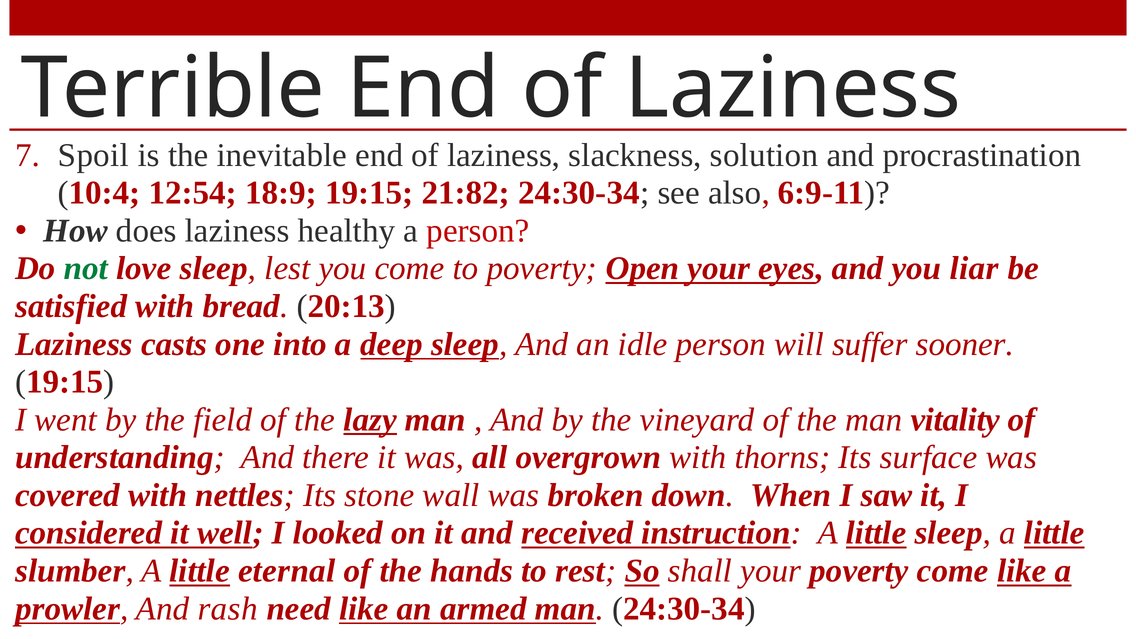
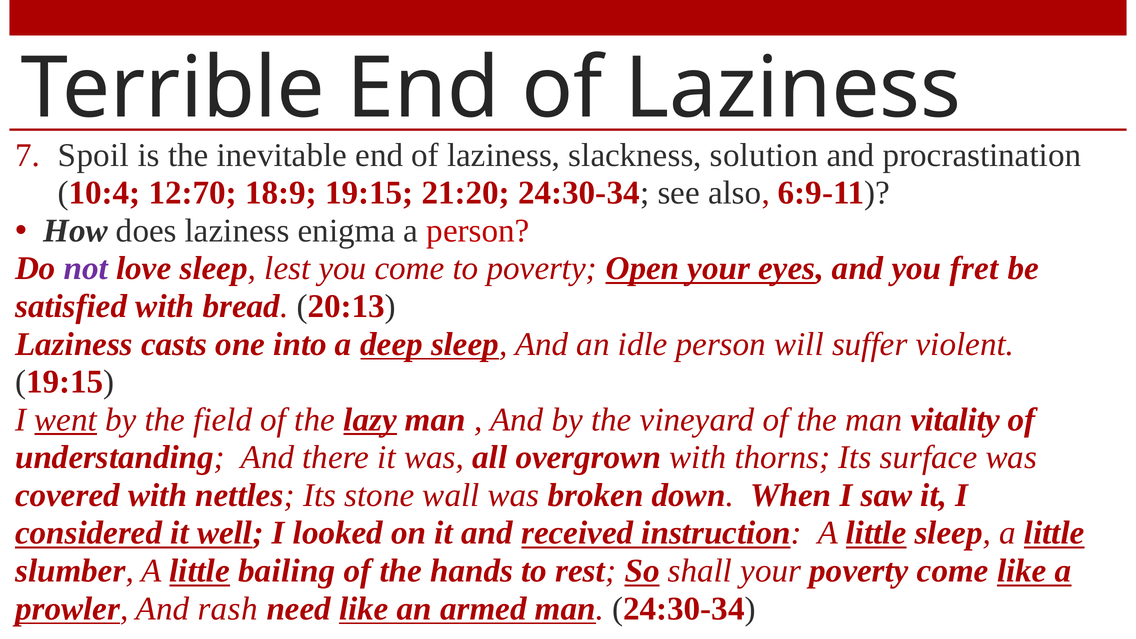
12:54: 12:54 -> 12:70
21:82: 21:82 -> 21:20
healthy: healthy -> enigma
not colour: green -> purple
liar: liar -> fret
sooner: sooner -> violent
went underline: none -> present
eternal: eternal -> bailing
